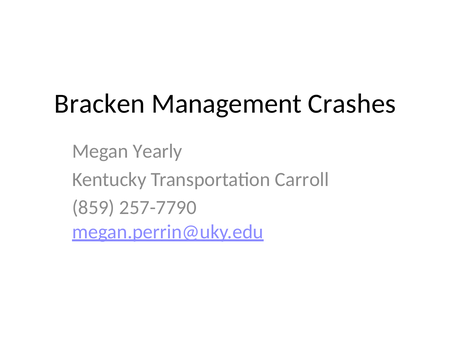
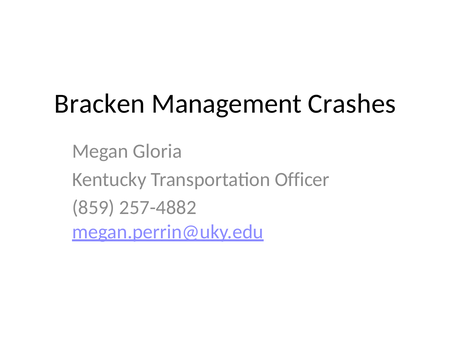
Yearly: Yearly -> Gloria
Carroll: Carroll -> Officer
257-7790: 257-7790 -> 257-4882
